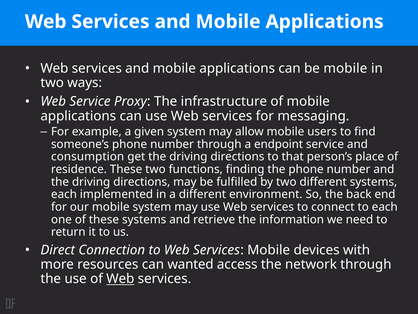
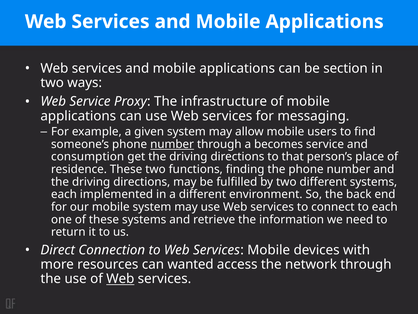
be mobile: mobile -> section
number at (172, 144) underline: none -> present
endpoint: endpoint -> becomes
